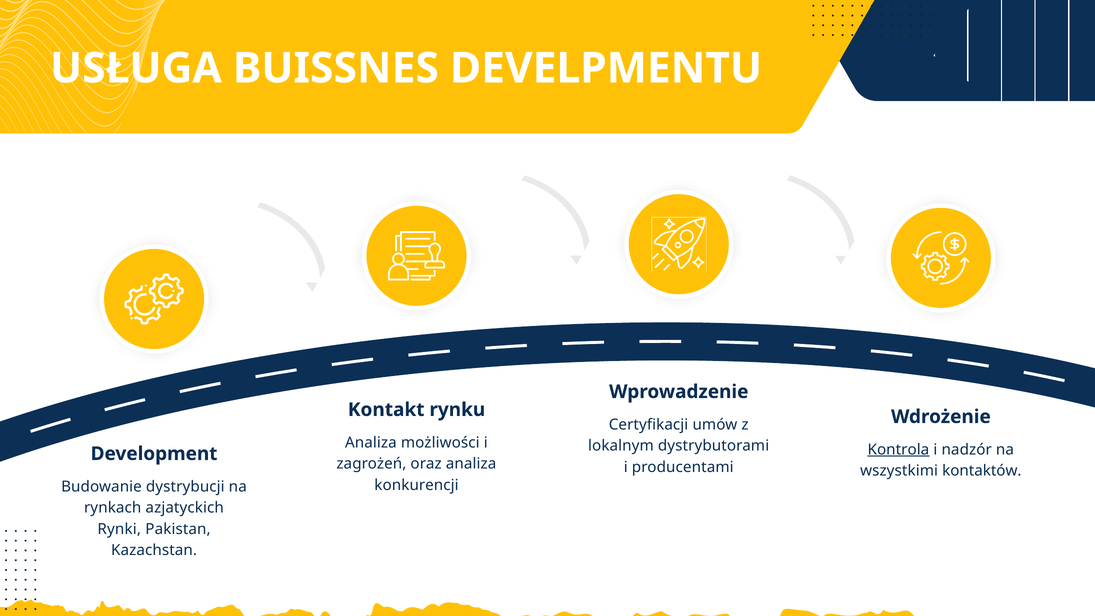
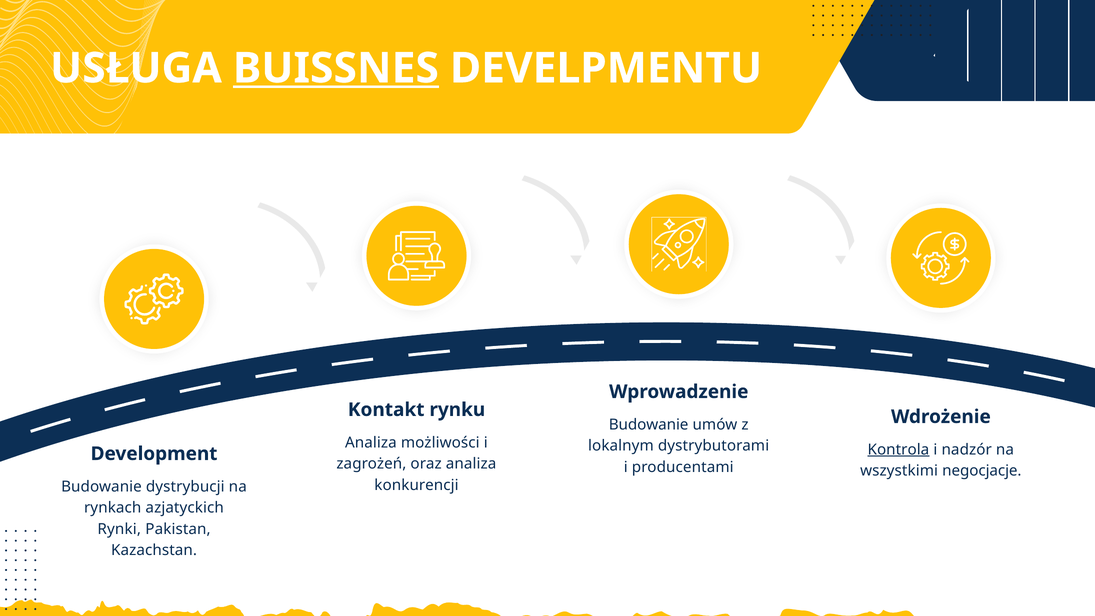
BUISSNES underline: none -> present
Certyfikacji at (649, 425): Certyfikacji -> Budowanie
kontaktów: kontaktów -> negocjacje
